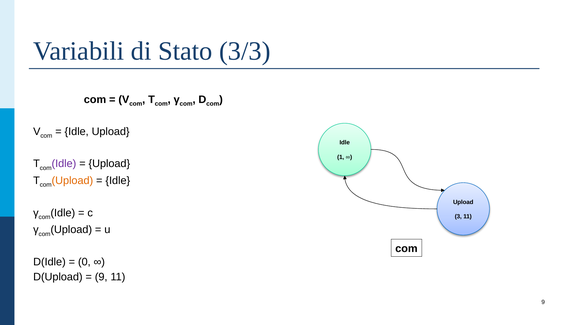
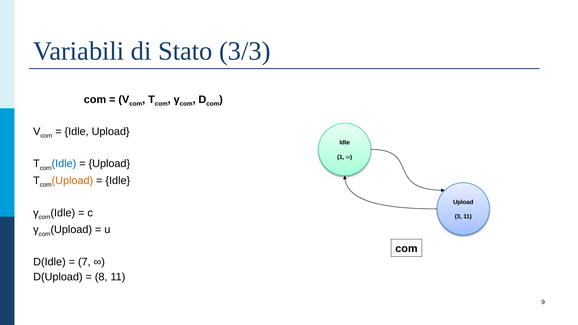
Idle at (64, 164) colour: purple -> blue
0: 0 -> 7
9 at (101, 277): 9 -> 8
